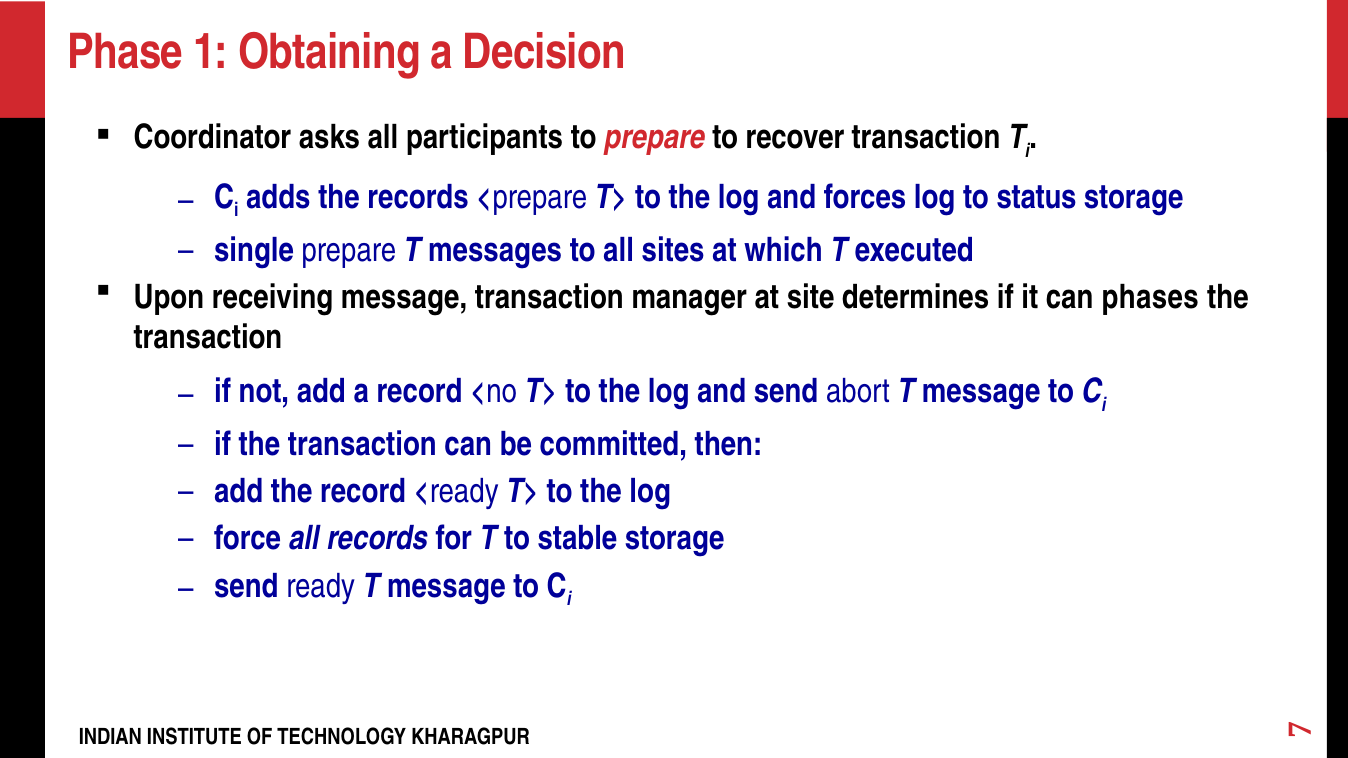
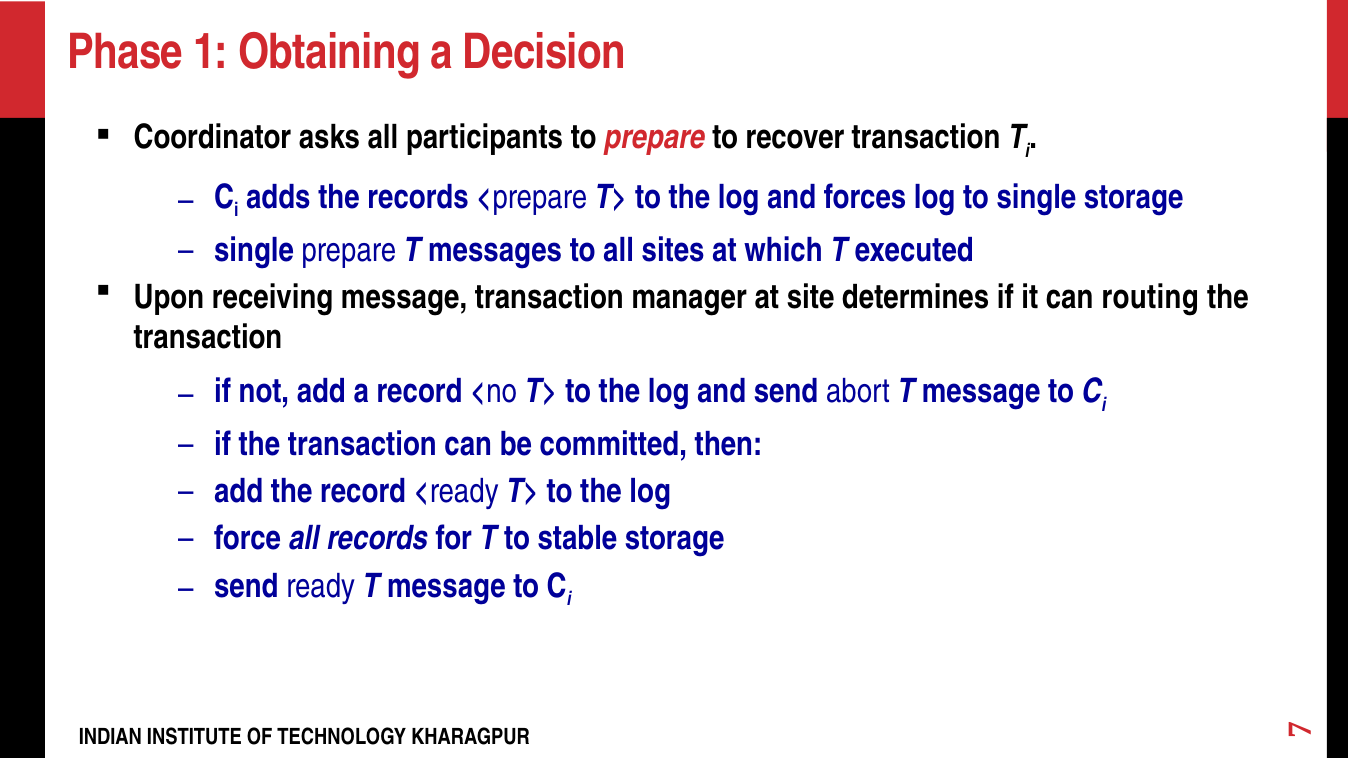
to status: status -> single
phases: phases -> routing
